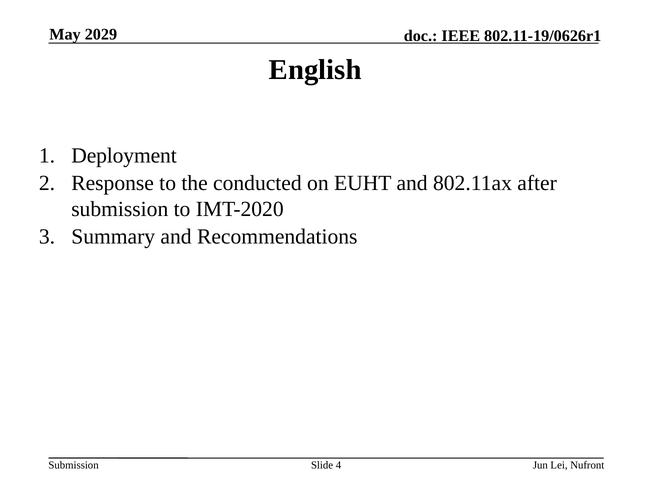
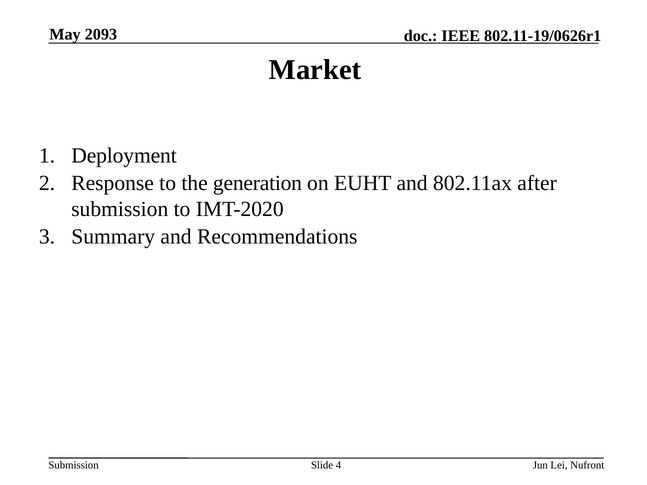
2029: 2029 -> 2093
English: English -> Market
conducted: conducted -> generation
